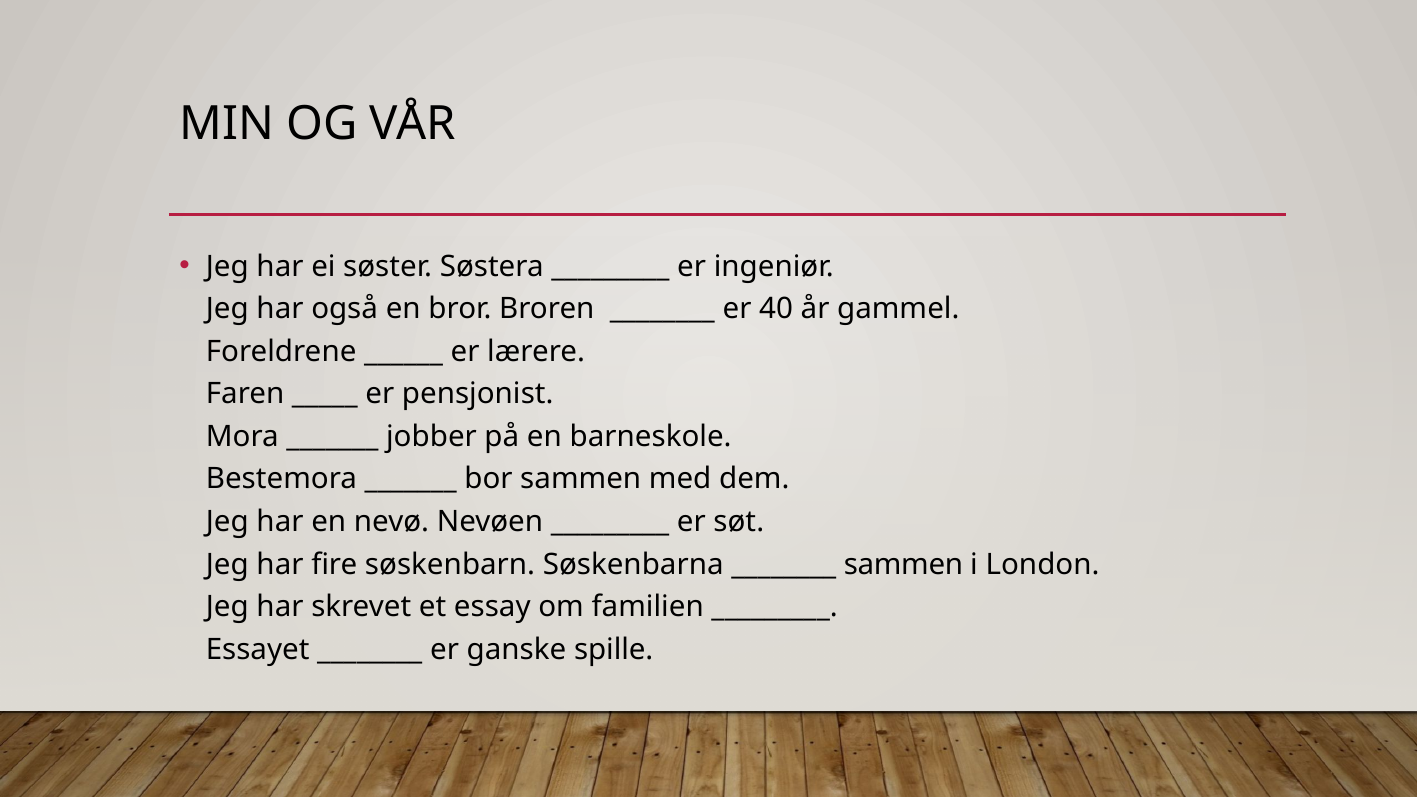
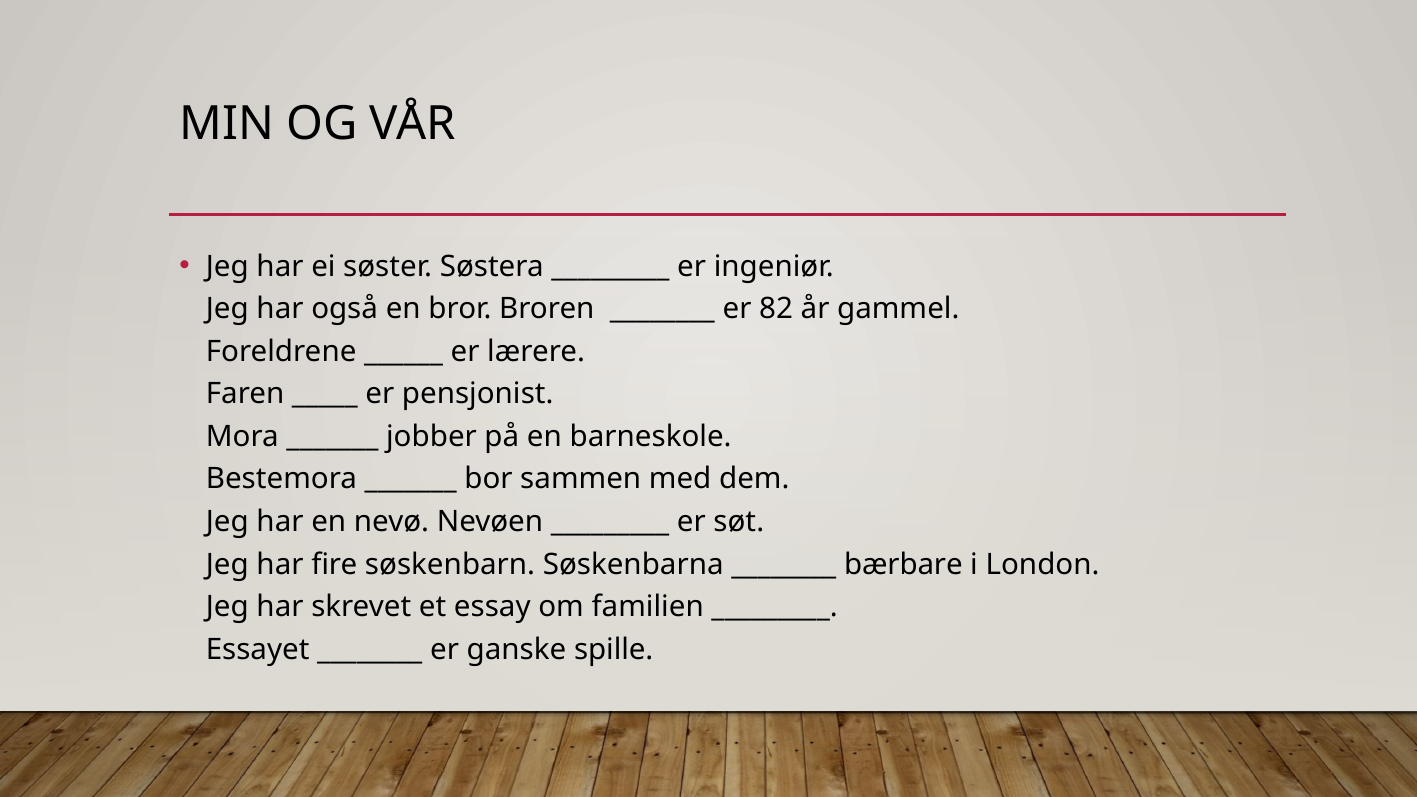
40: 40 -> 82
sammen at (903, 564): sammen -> bærbare
